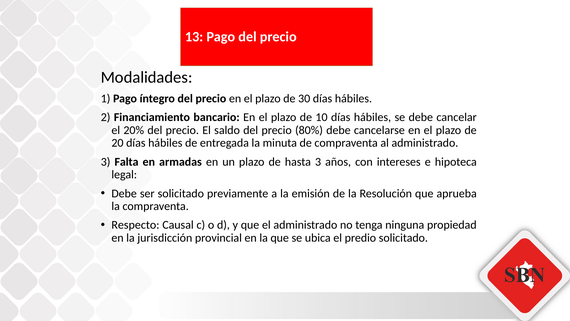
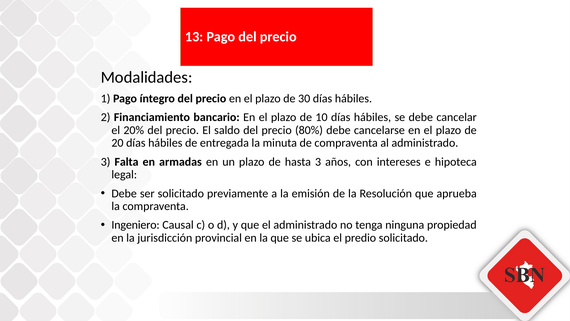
Respecto: Respecto -> Ingeniero
